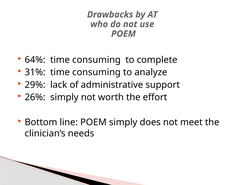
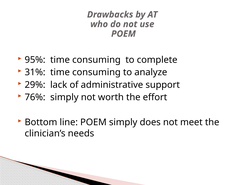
64%: 64% -> 95%
26%: 26% -> 76%
